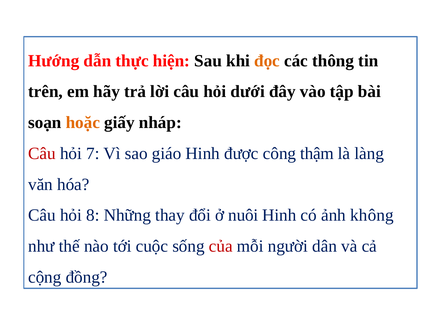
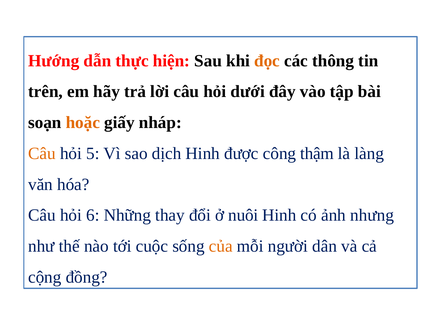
Câu at (42, 153) colour: red -> orange
7: 7 -> 5
giáo: giáo -> dịch
8: 8 -> 6
không: không -> nhưng
của colour: red -> orange
